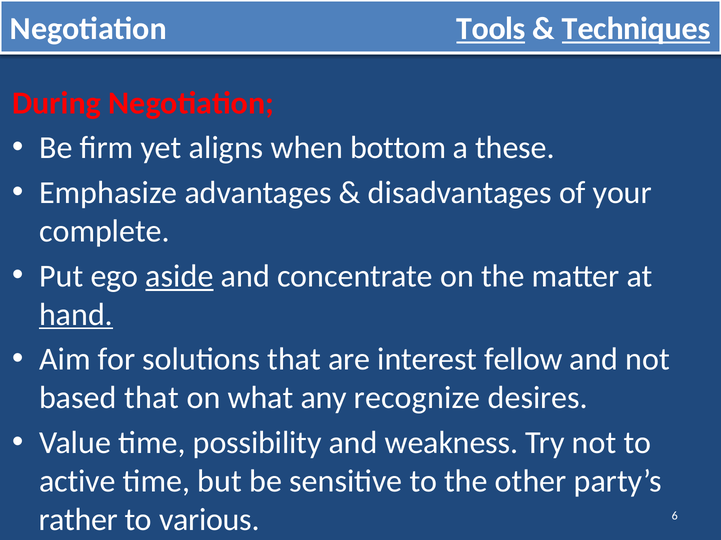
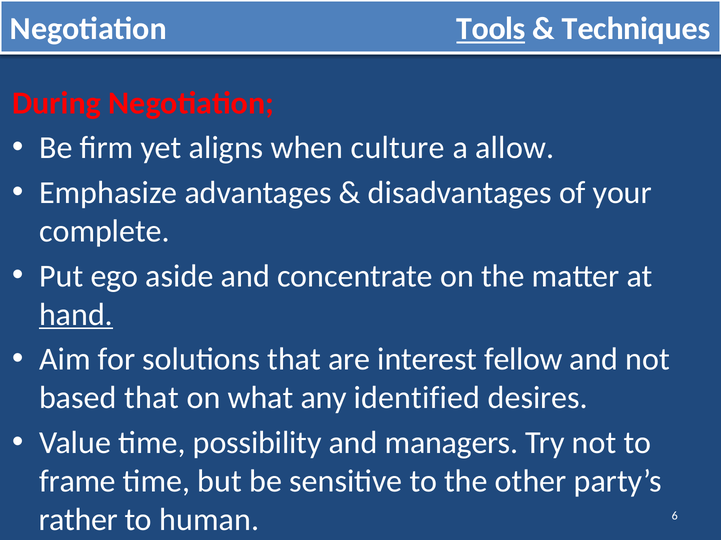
Techniques underline: present -> none
bottom: bottom -> culture
these: these -> allow
aside underline: present -> none
recognize: recognize -> identified
weakness: weakness -> managers
active: active -> frame
various: various -> human
